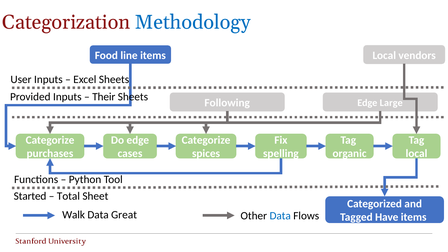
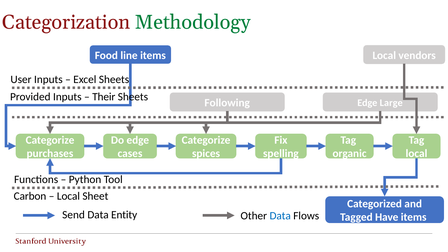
Methodology colour: blue -> green
Started: Started -> Carbon
Total at (68, 196): Total -> Local
Walk: Walk -> Send
Great: Great -> Entity
